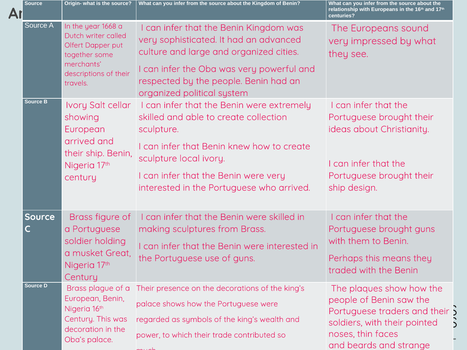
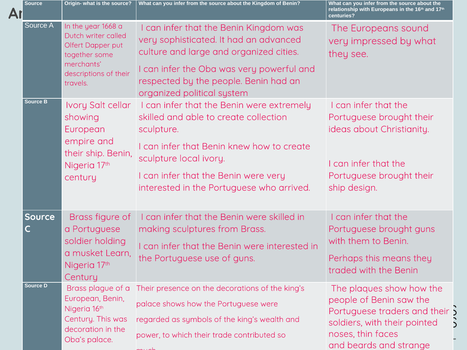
arrived at (80, 141): arrived -> empire
Great: Great -> Learn
